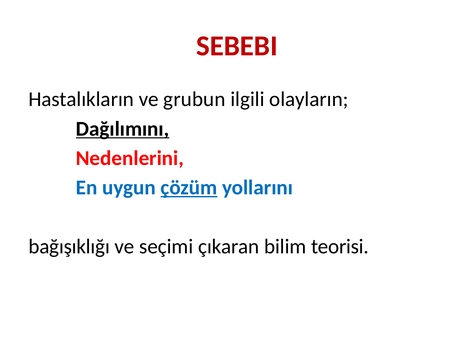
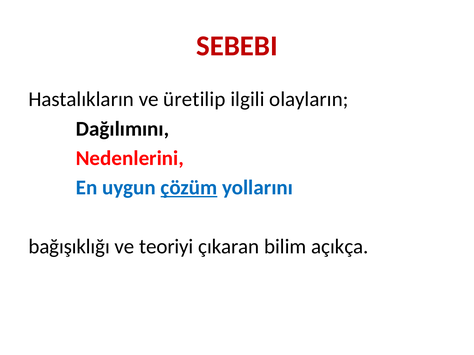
grubun: grubun -> üretilip
Dağılımını underline: present -> none
seçimi: seçimi -> teoriyi
teorisi: teorisi -> açıkça
